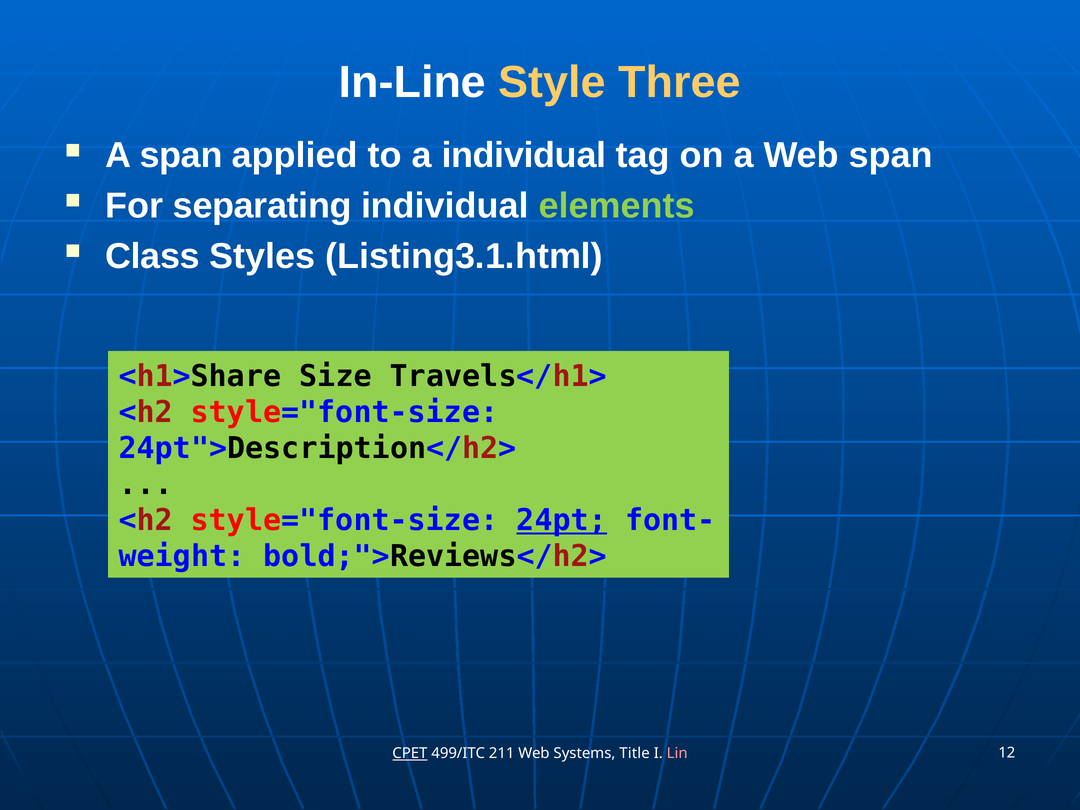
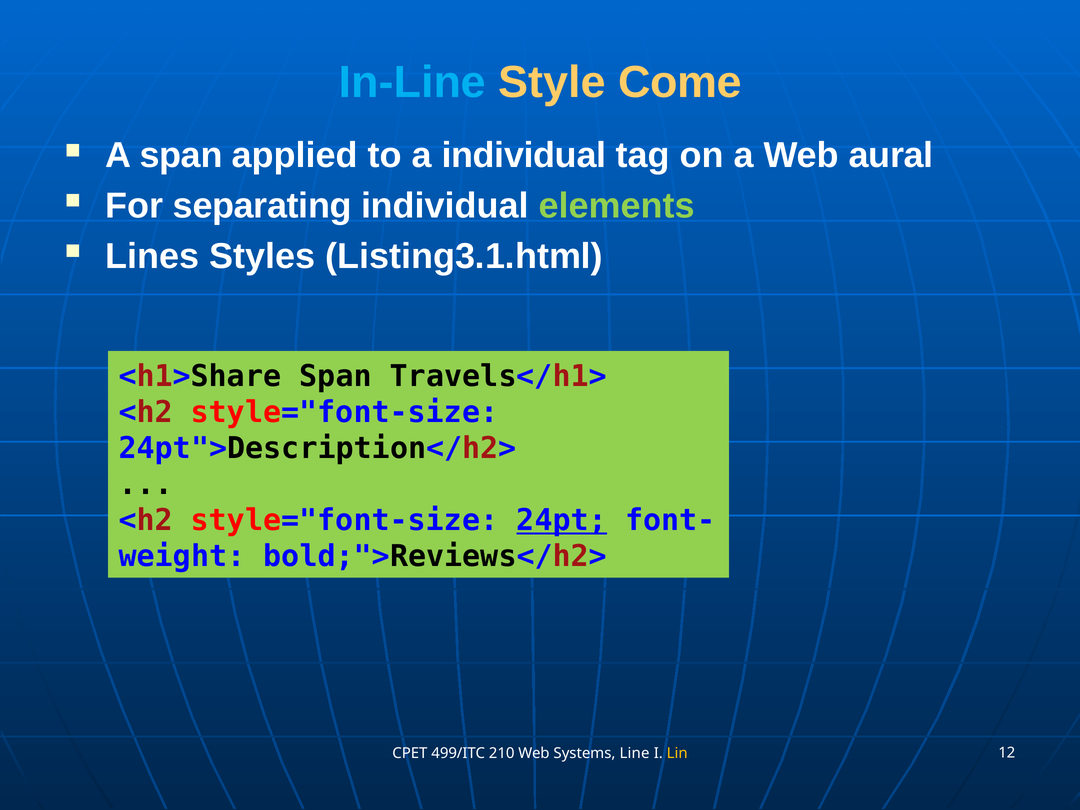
In-Line colour: white -> light blue
Three: Three -> Come
Web span: span -> aural
Class: Class -> Lines
<h1>Share Size: Size -> Span
CPET underline: present -> none
211: 211 -> 210
Title: Title -> Line
Lin colour: pink -> yellow
